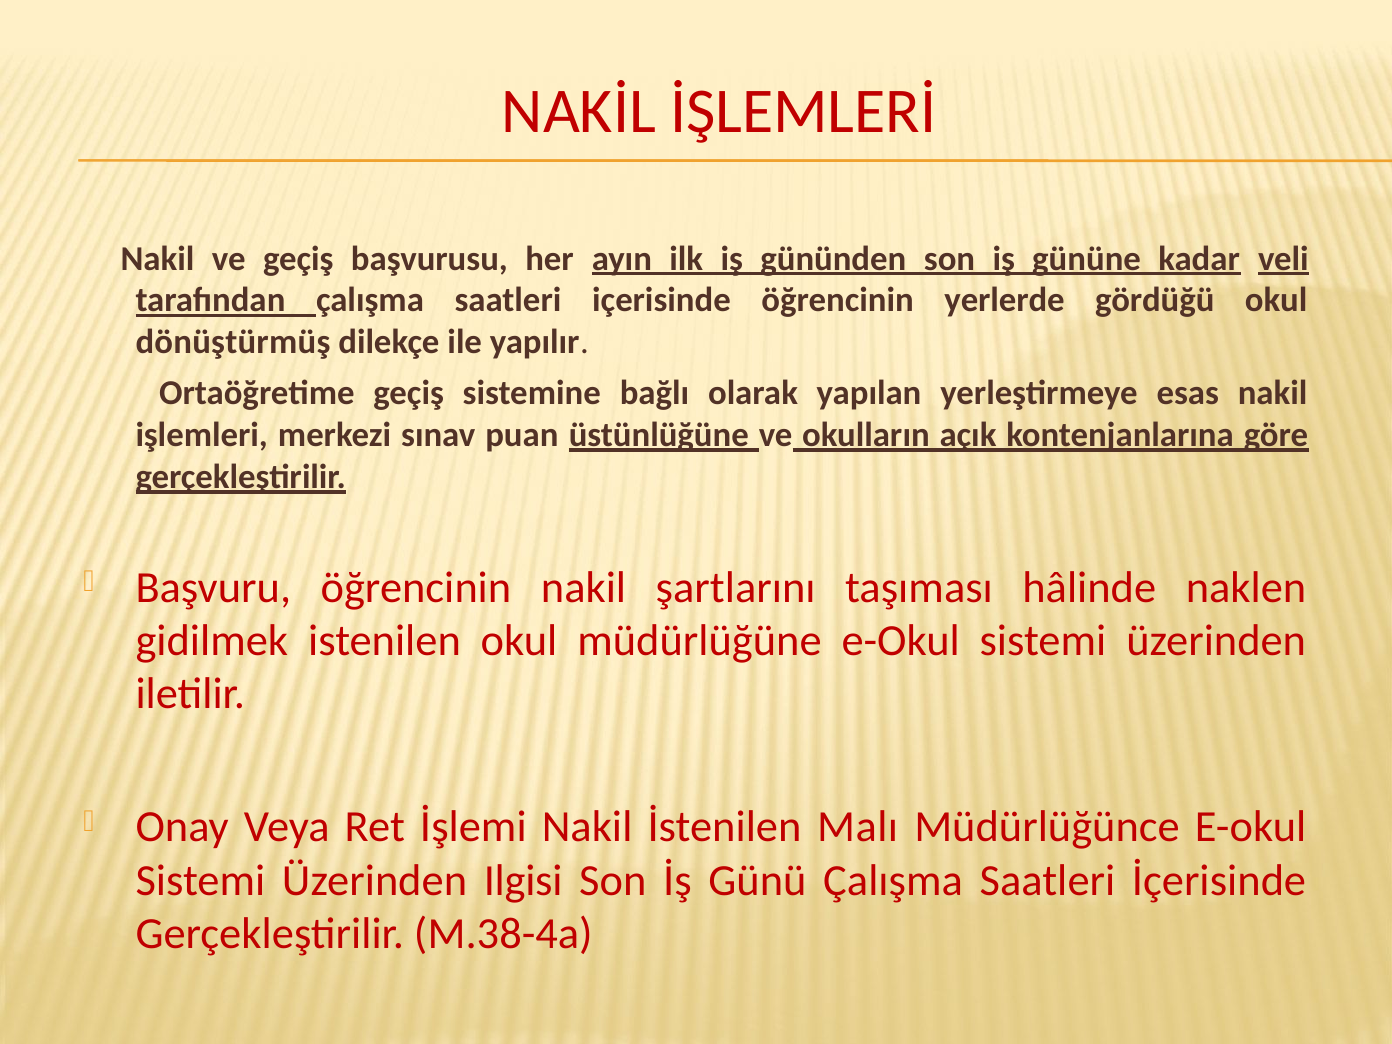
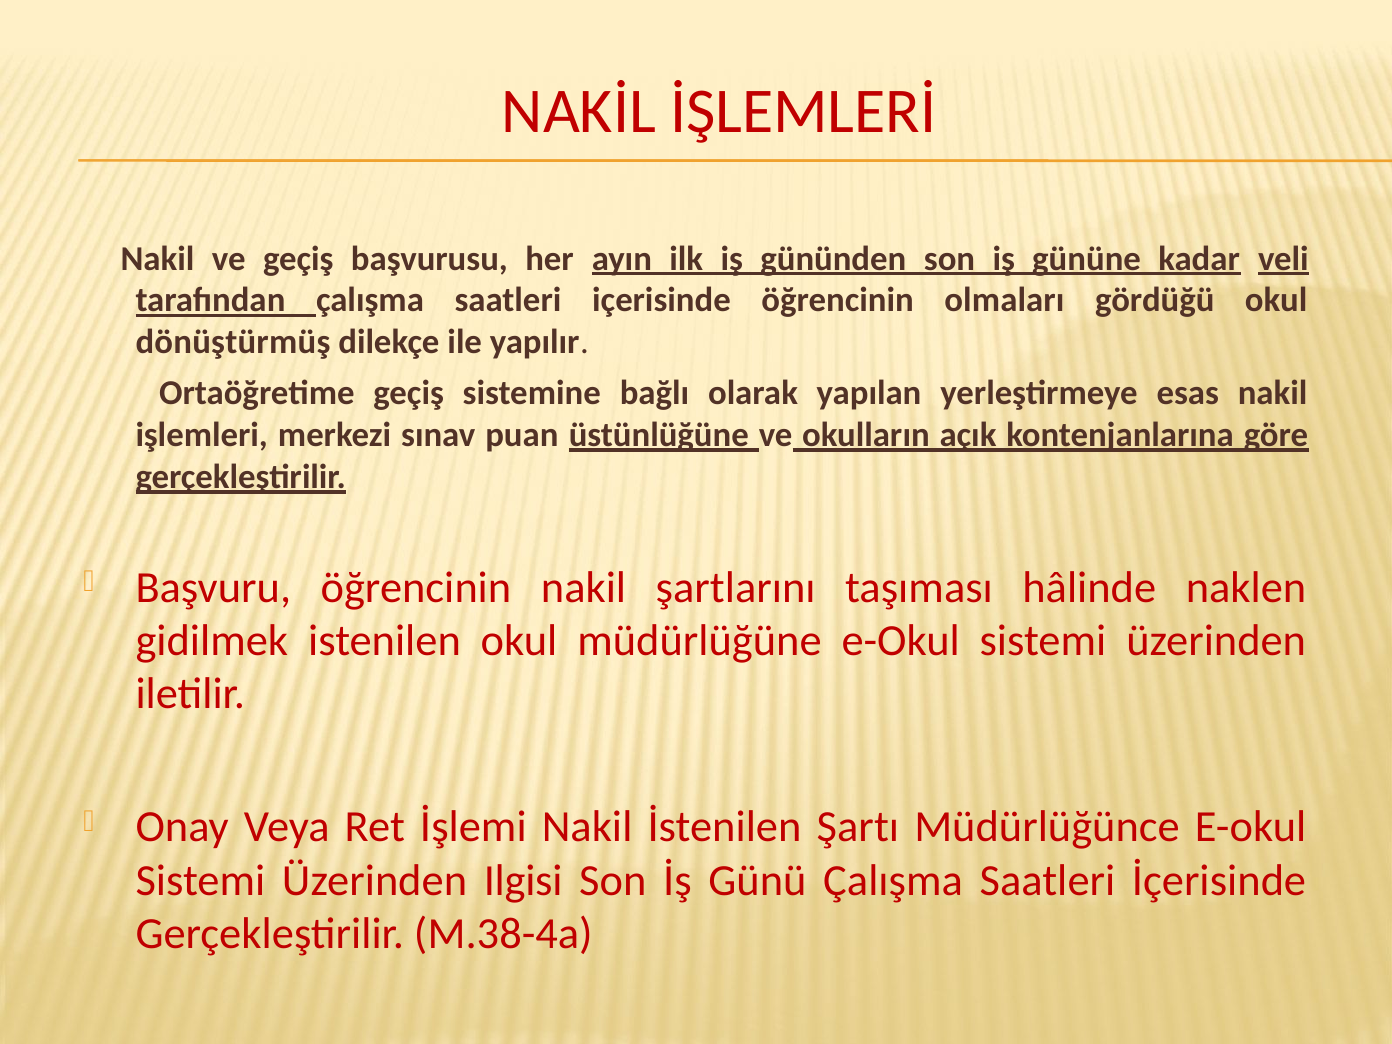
yerlerde: yerlerde -> olmaları
Malı: Malı -> Şartı
